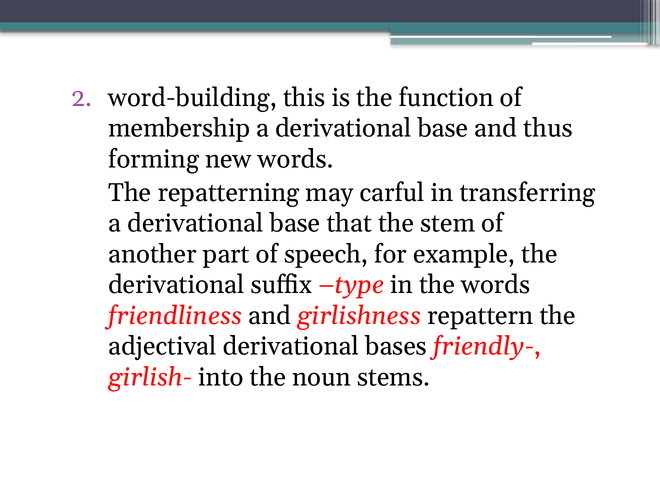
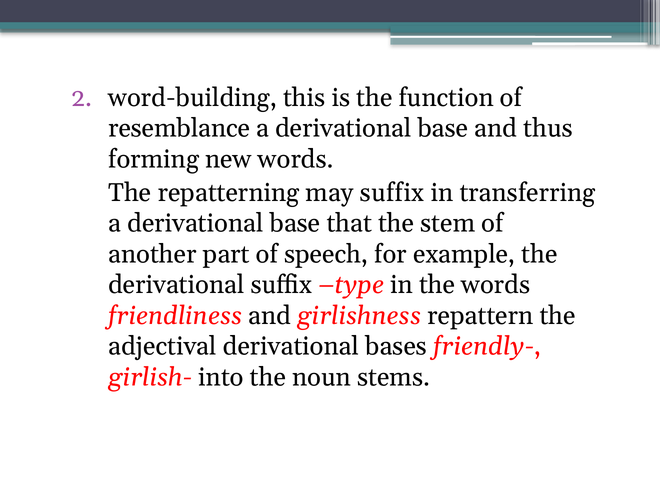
membership: membership -> resemblance
may carful: carful -> suffix
